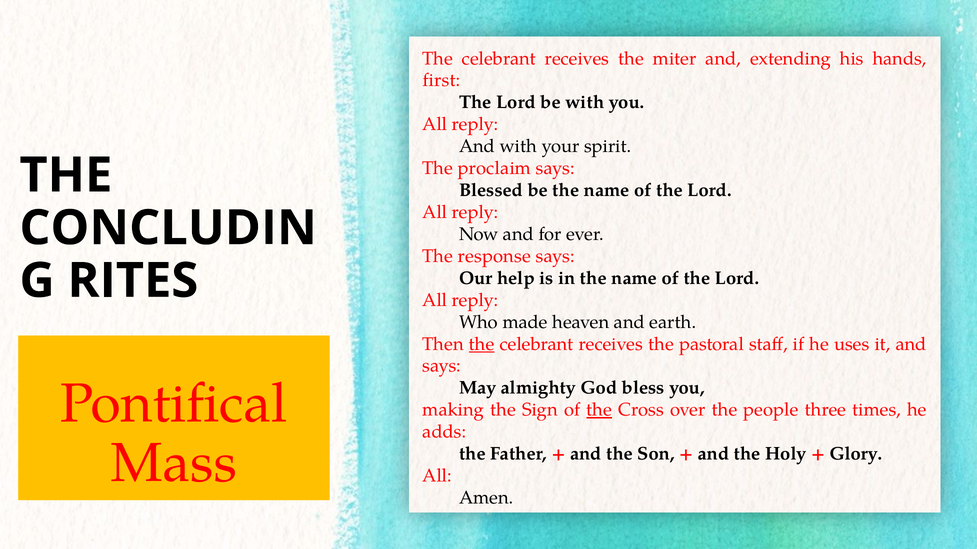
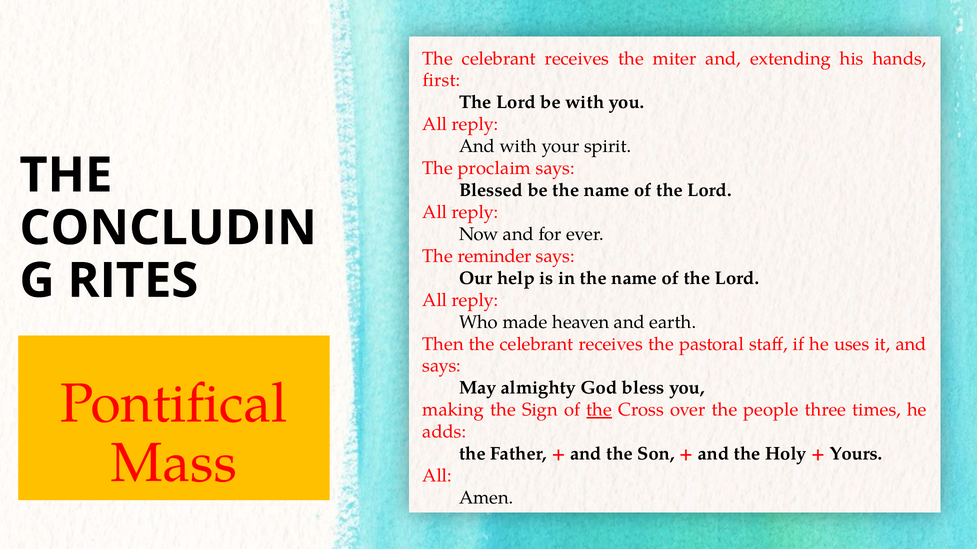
response: response -> reminder
the at (482, 344) underline: present -> none
Glory: Glory -> Yours
